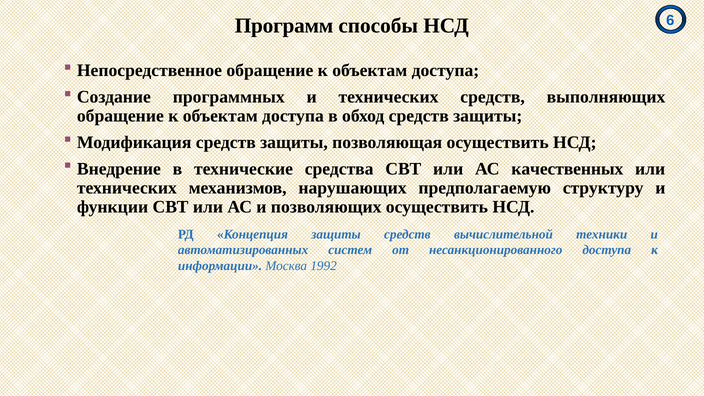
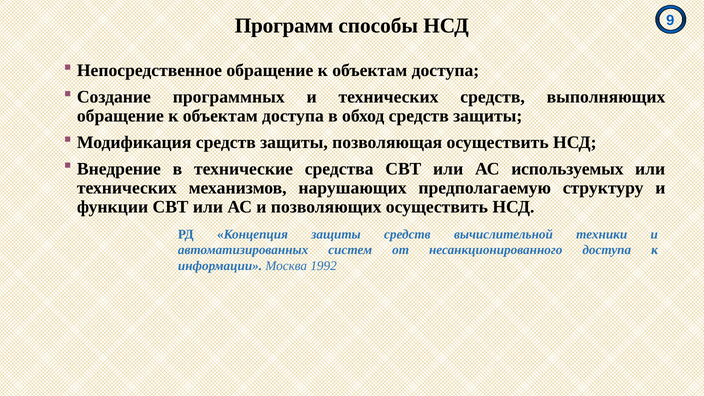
6: 6 -> 9
качественных: качественных -> используемых
